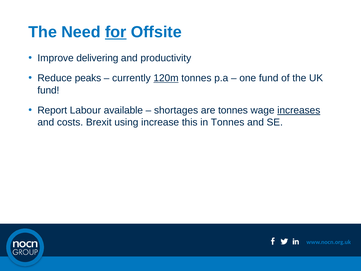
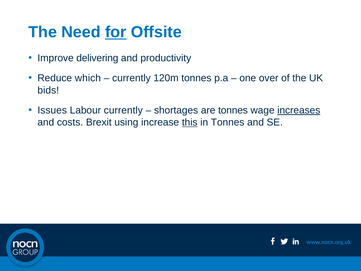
peaks: peaks -> which
120m underline: present -> none
one fund: fund -> over
fund at (48, 90): fund -> bids
Report: Report -> Issues
Labour available: available -> currently
this underline: none -> present
